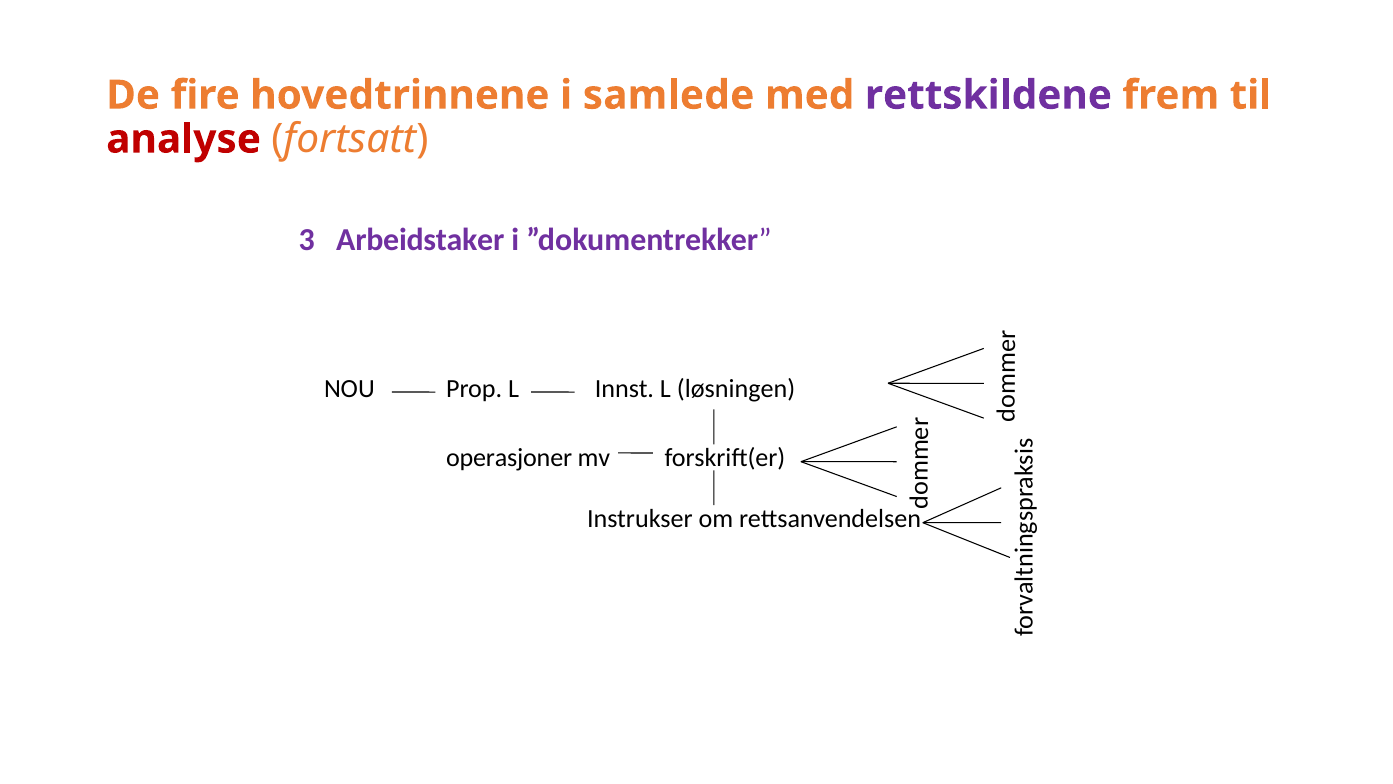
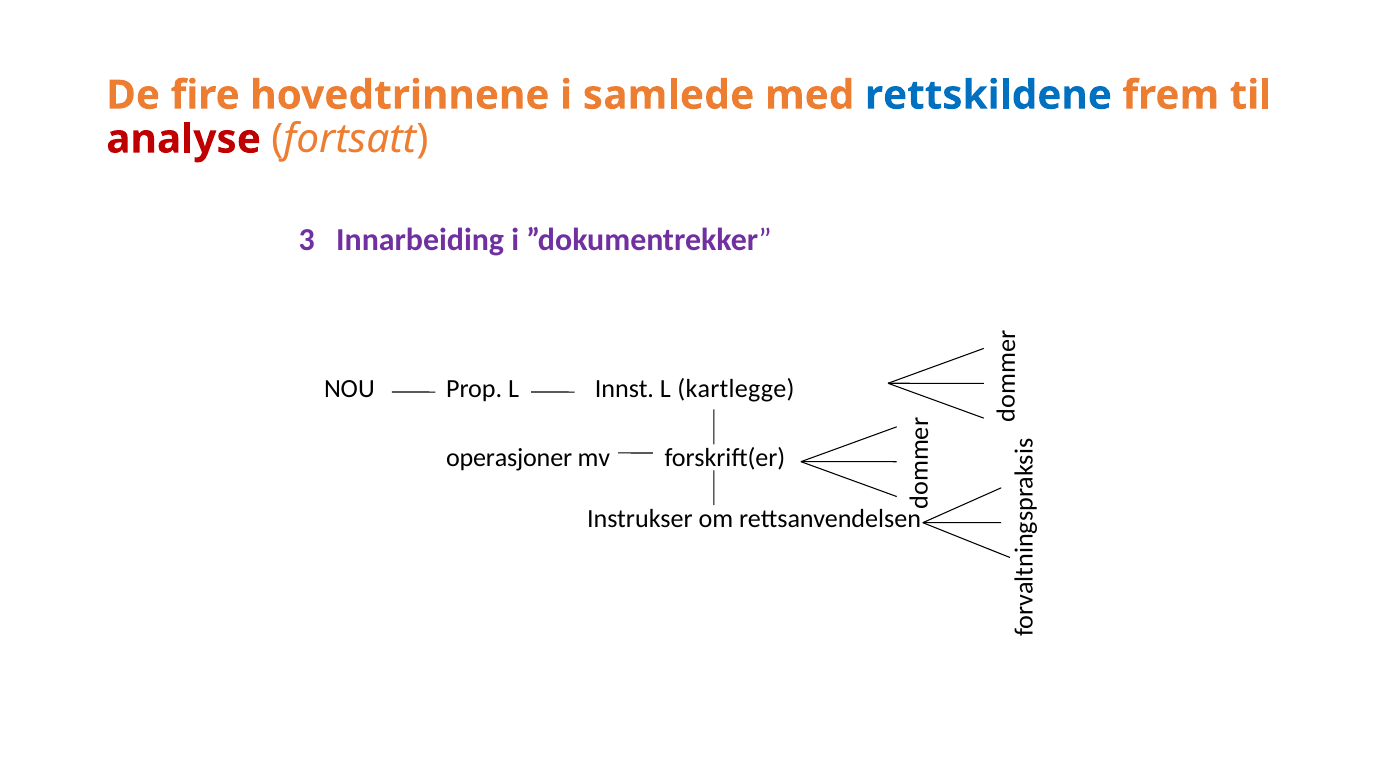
rettskildene colour: purple -> blue
Arbeidstaker: Arbeidstaker -> Innarbeiding
løsningen: løsningen -> kartlegge
